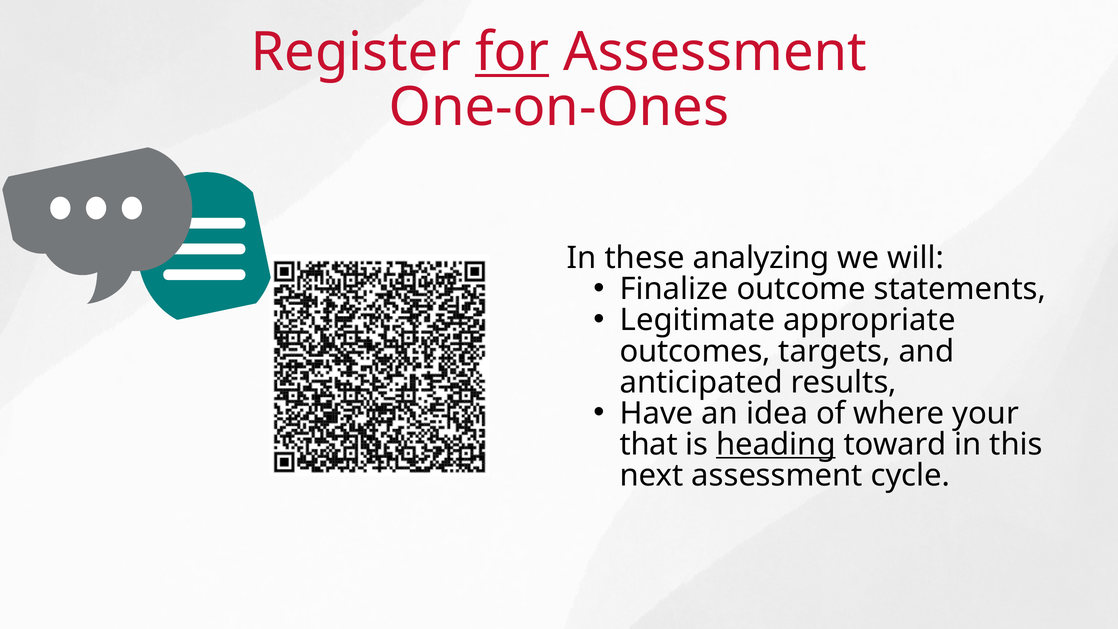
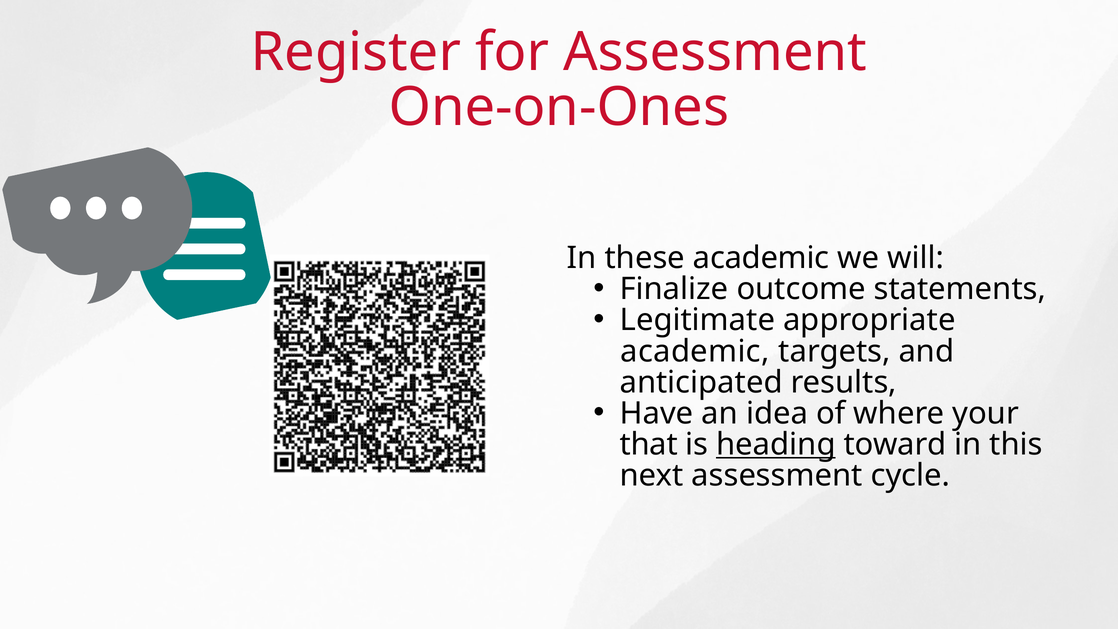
for underline: present -> none
these analyzing: analyzing -> academic
outcomes at (695, 351): outcomes -> academic
